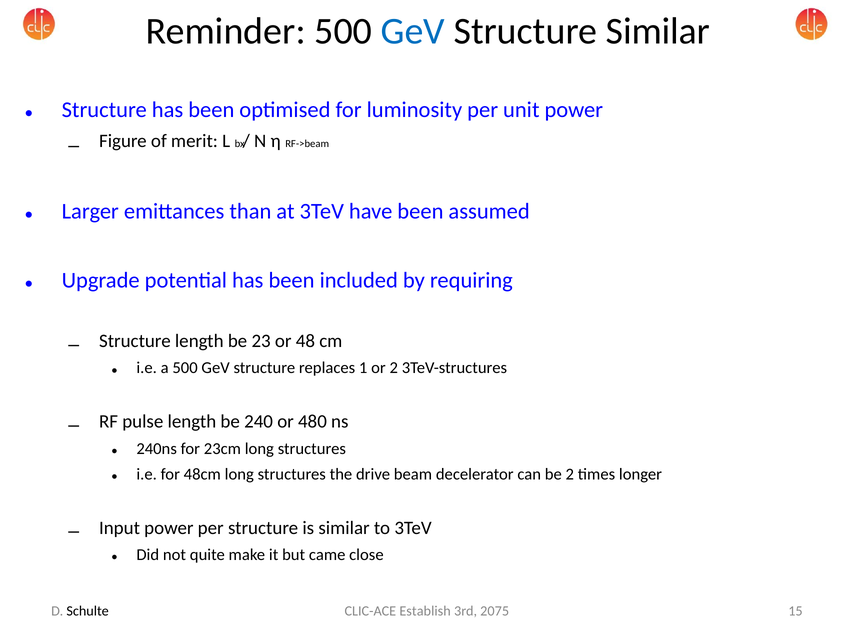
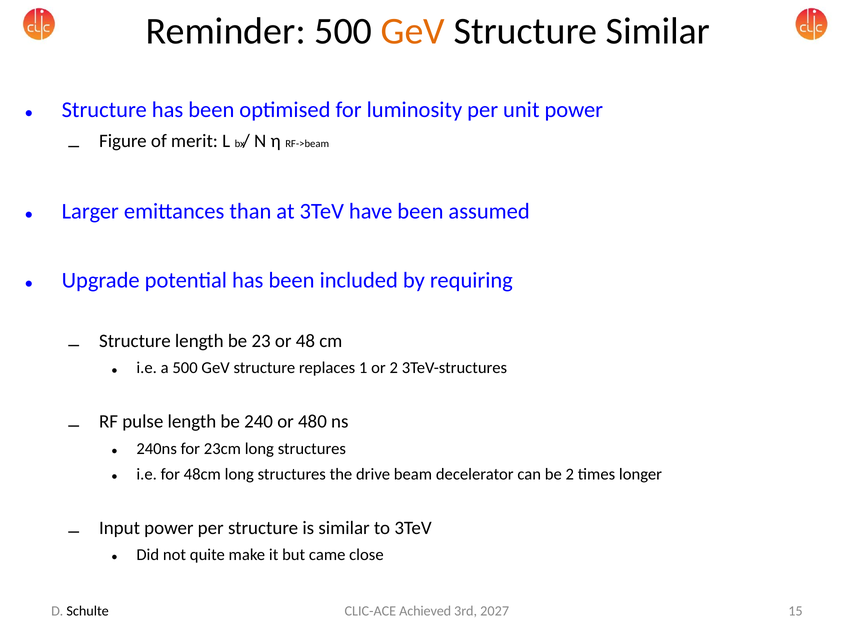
GeV at (413, 31) colour: blue -> orange
Establish: Establish -> Achieved
2075: 2075 -> 2027
